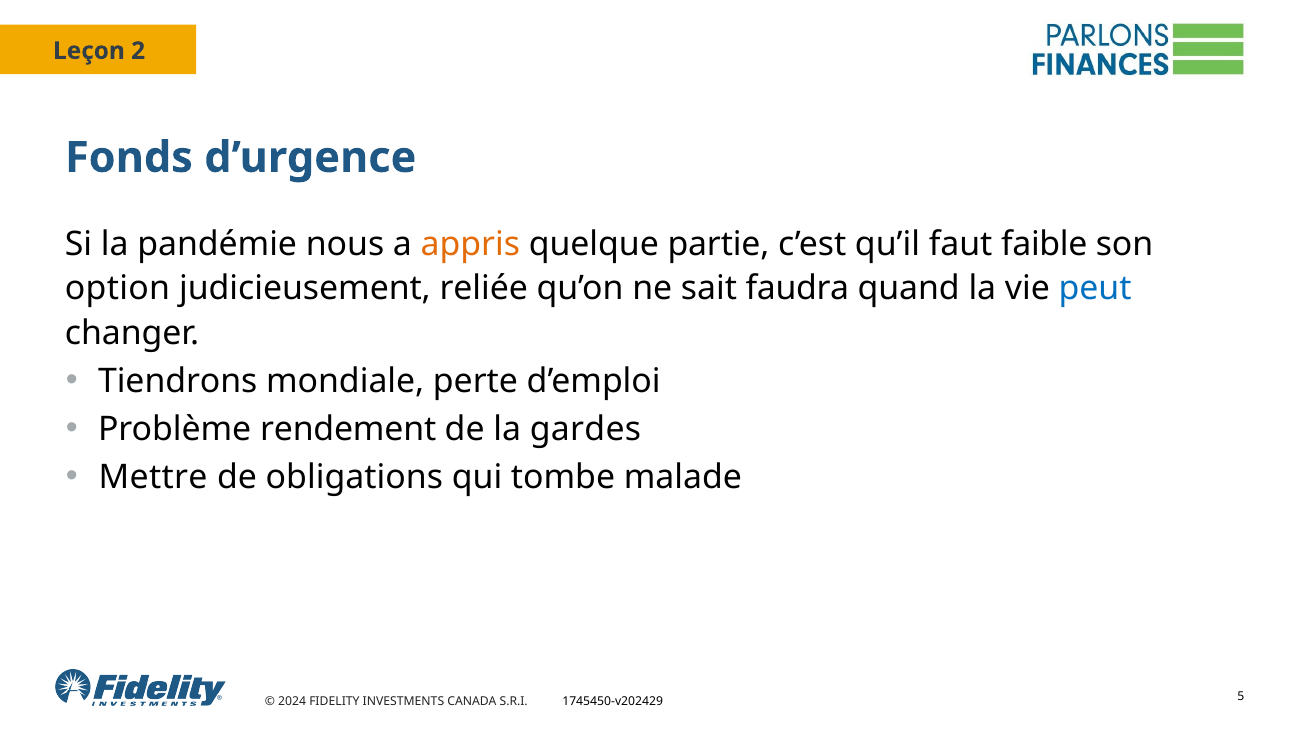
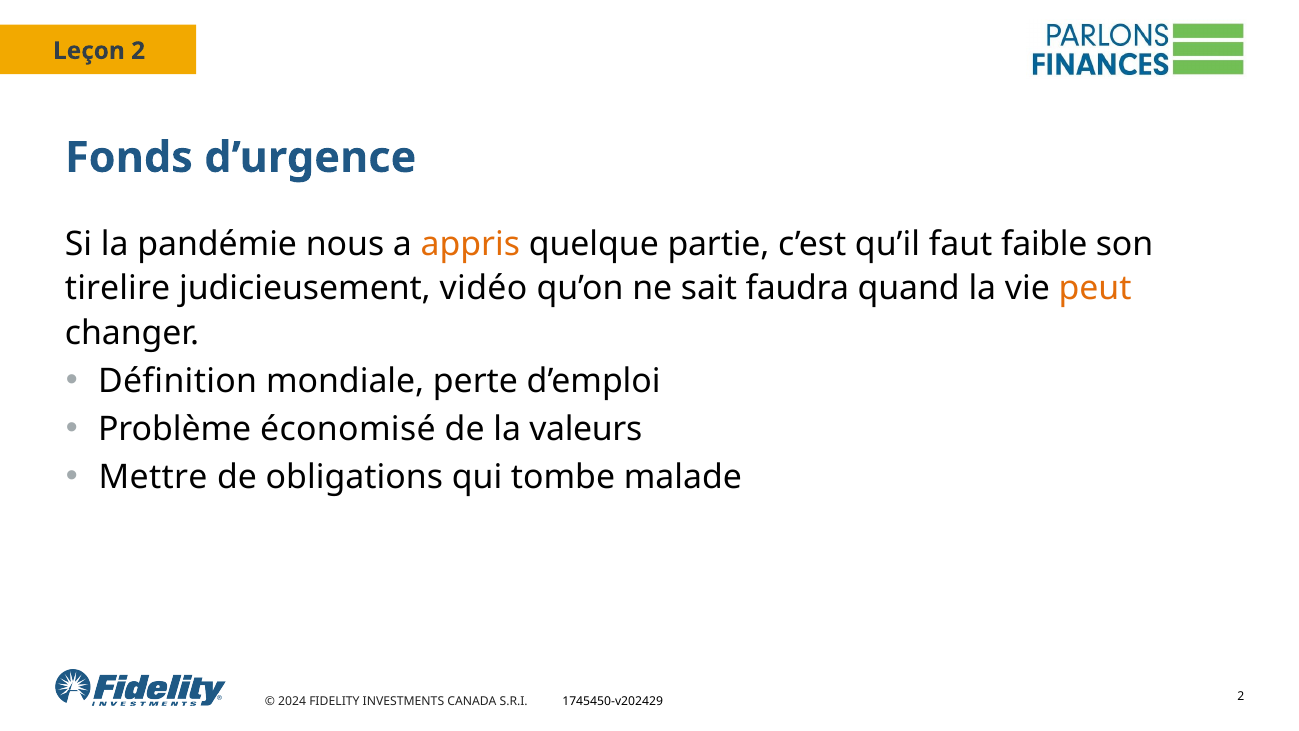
option: option -> tirelire
reliée: reliée -> vidéo
peut colour: blue -> orange
Tiendrons: Tiendrons -> Définition
rendement: rendement -> économisé
gardes: gardes -> valeurs
5 at (1241, 696): 5 -> 2
